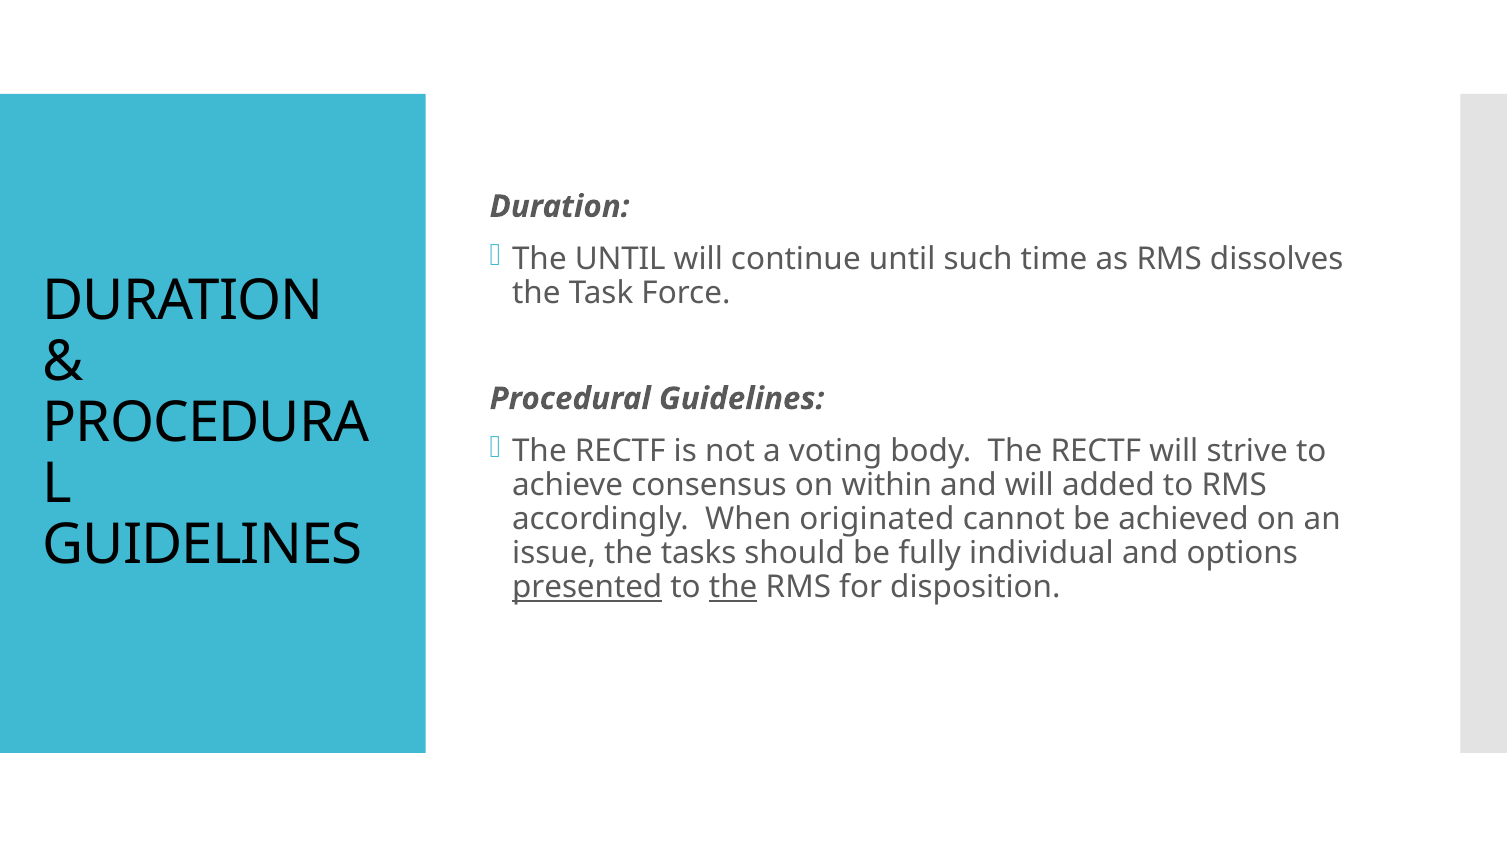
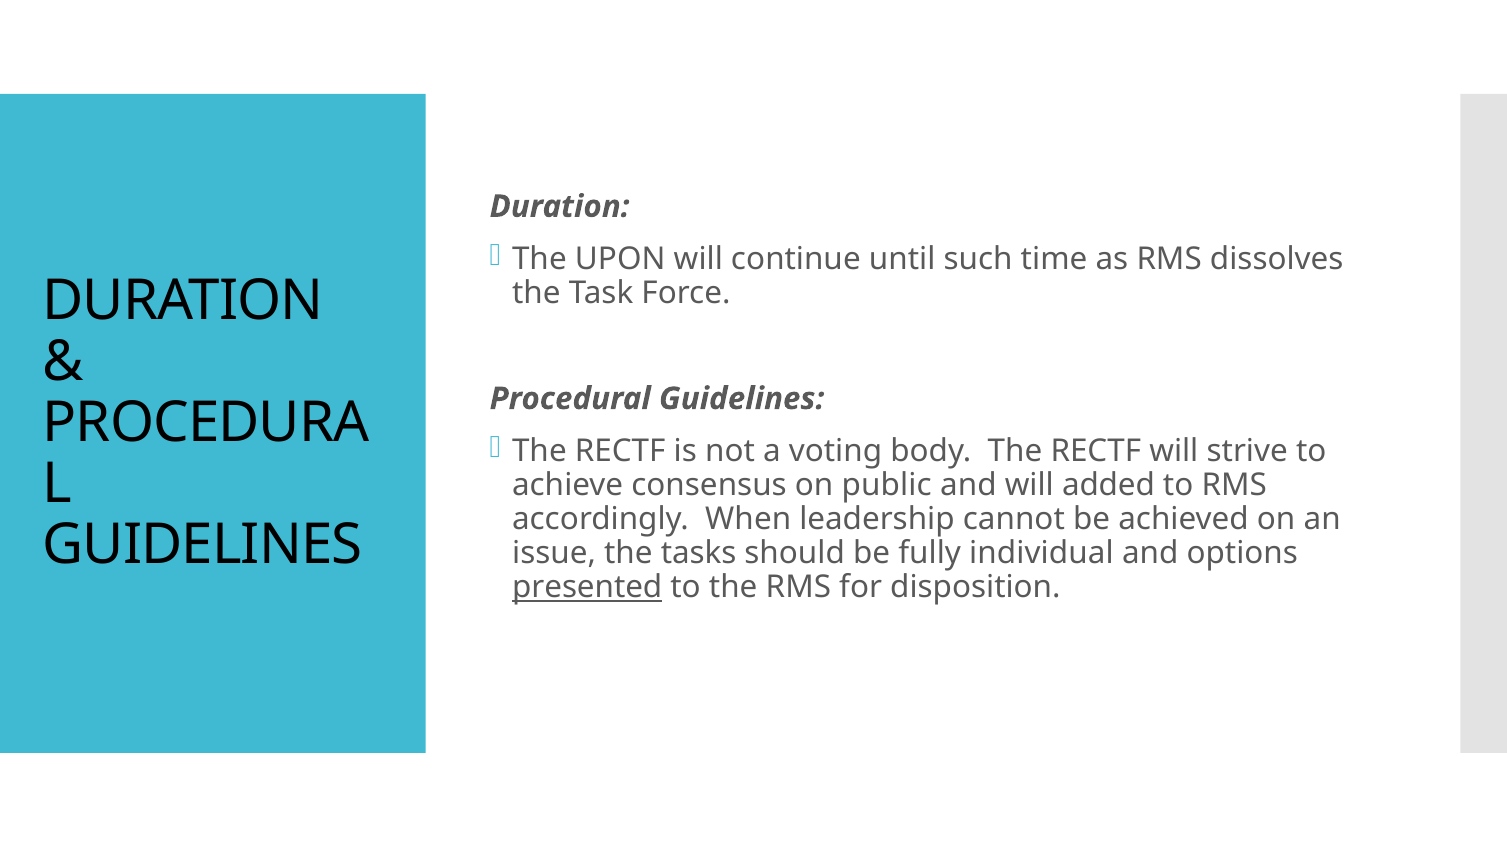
The UNTIL: UNTIL -> UPON
within: within -> public
originated: originated -> leadership
the at (733, 587) underline: present -> none
